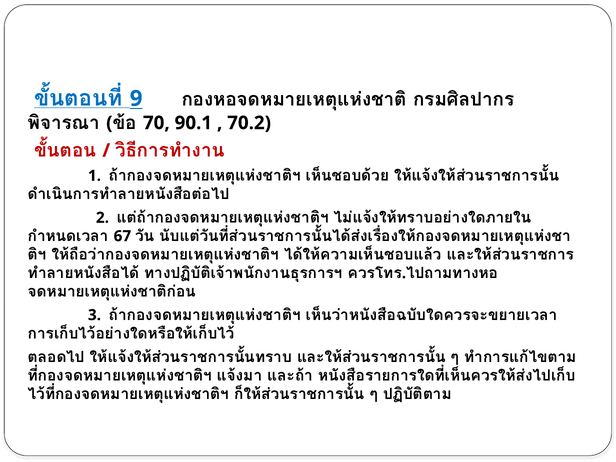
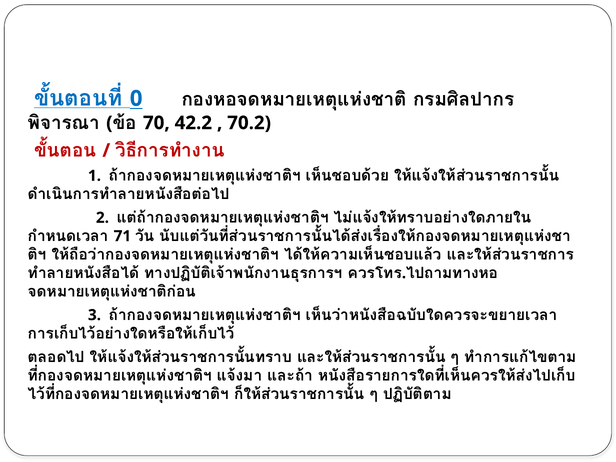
9: 9 -> 0
90.1: 90.1 -> 42.2
67: 67 -> 71
